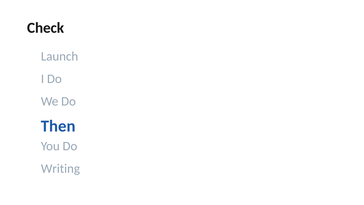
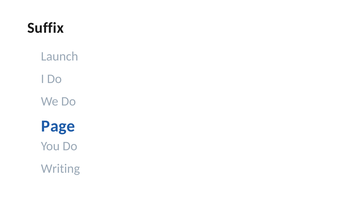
Check: Check -> Suffix
Then: Then -> Page
